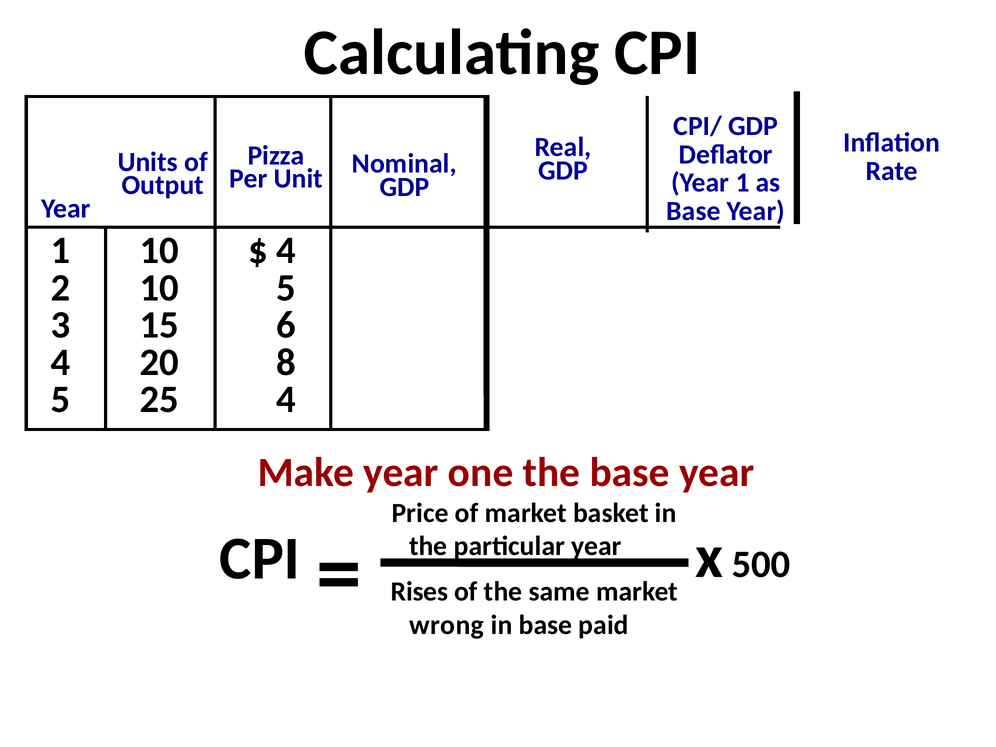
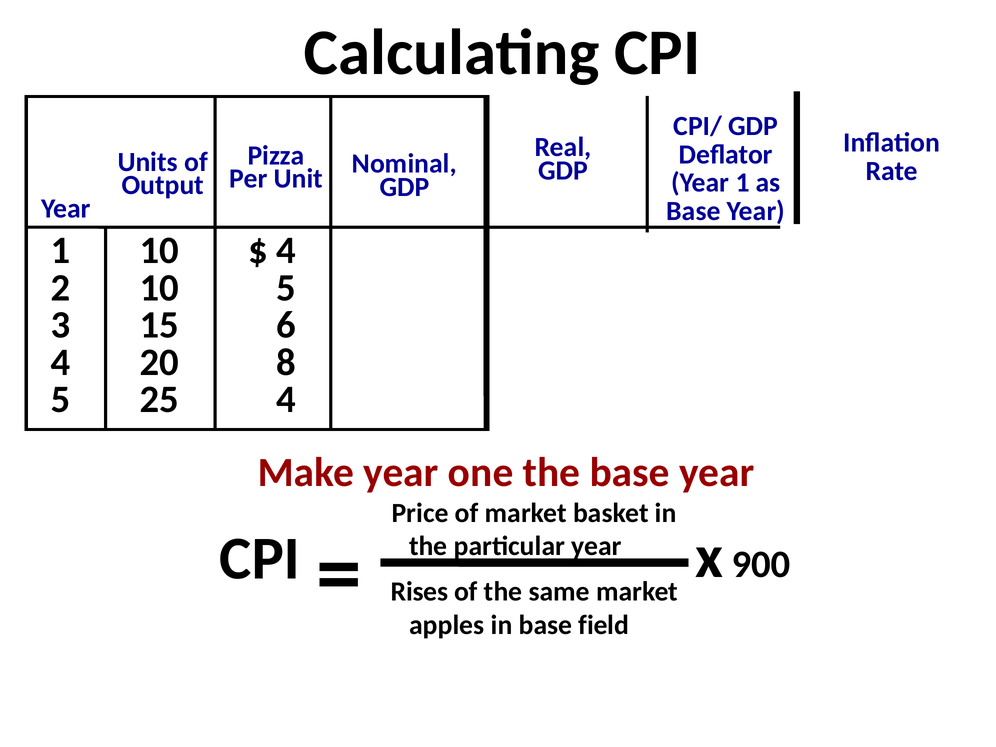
500: 500 -> 900
wrong: wrong -> apples
paid: paid -> field
